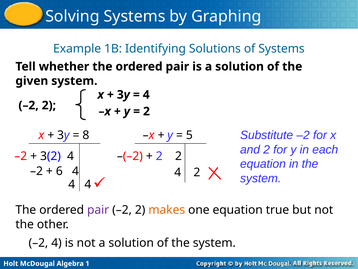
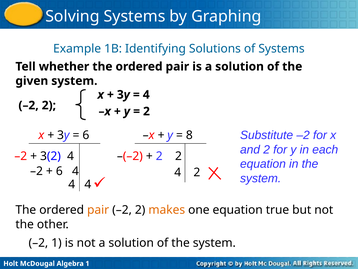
8 at (86, 135): 8 -> 6
5: 5 -> 8
pair at (98, 210) colour: purple -> orange
–2 4: 4 -> 1
